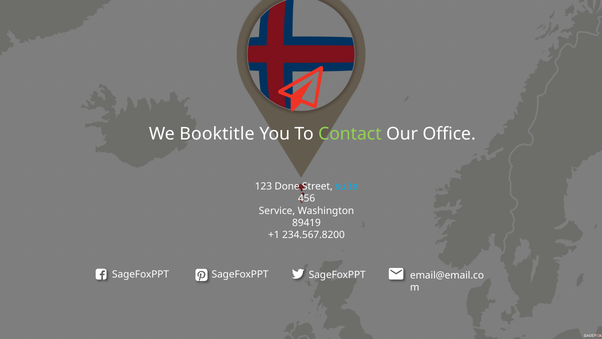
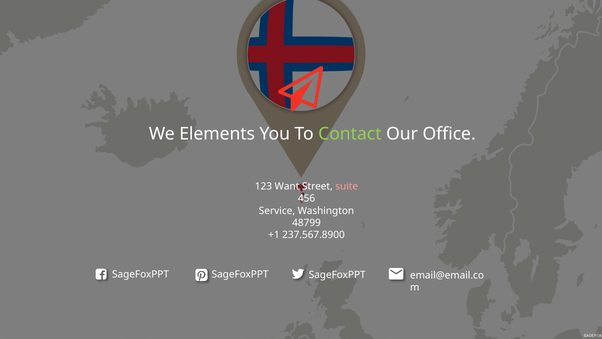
Booktitle: Booktitle -> Elements
Done: Done -> Want
suite colour: light blue -> pink
89419: 89419 -> 48799
234.567.8200: 234.567.8200 -> 237.567.8900
